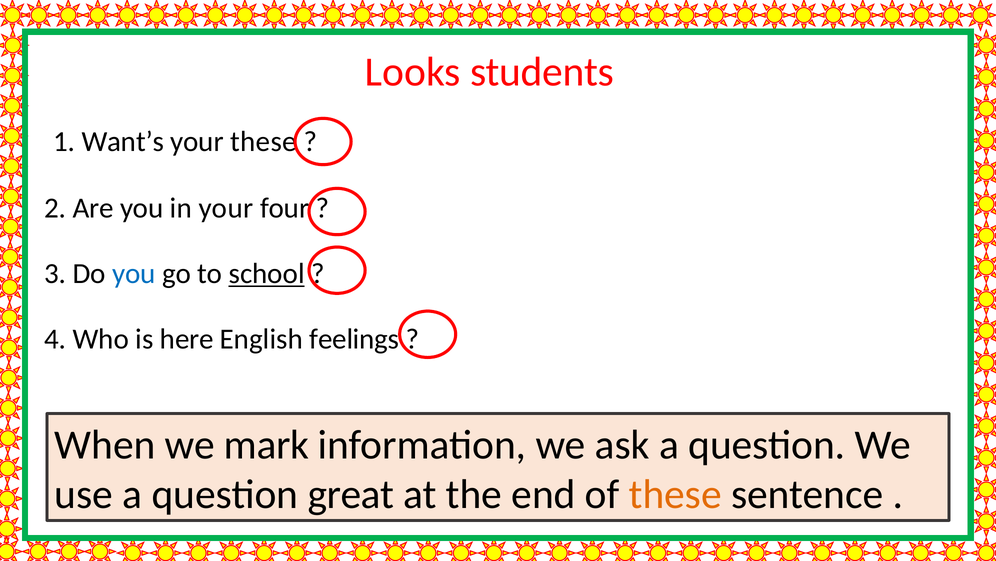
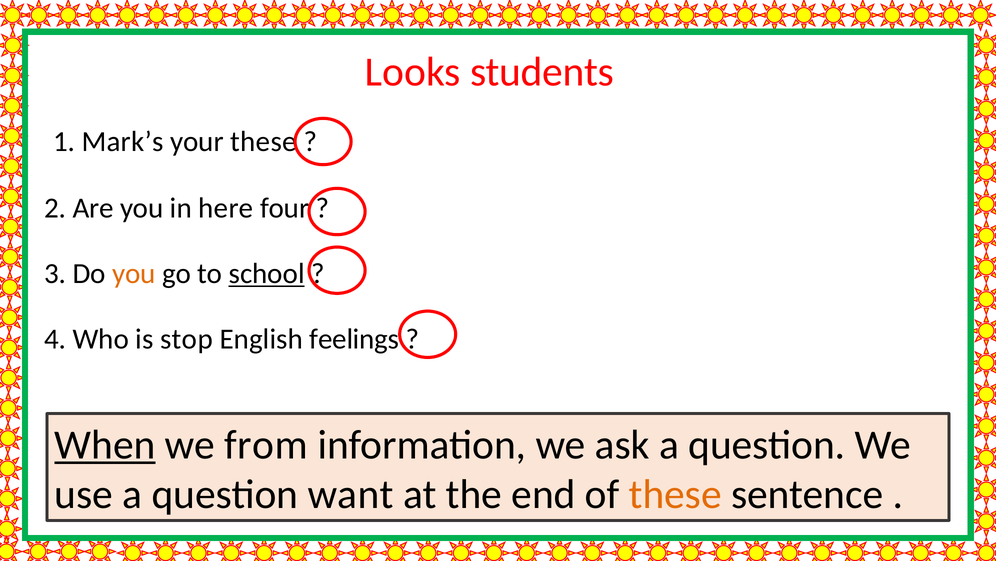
Want’s: Want’s -> Mark’s
in your: your -> here
you at (134, 273) colour: blue -> orange
here: here -> stop
When underline: none -> present
mark: mark -> from
great: great -> want
